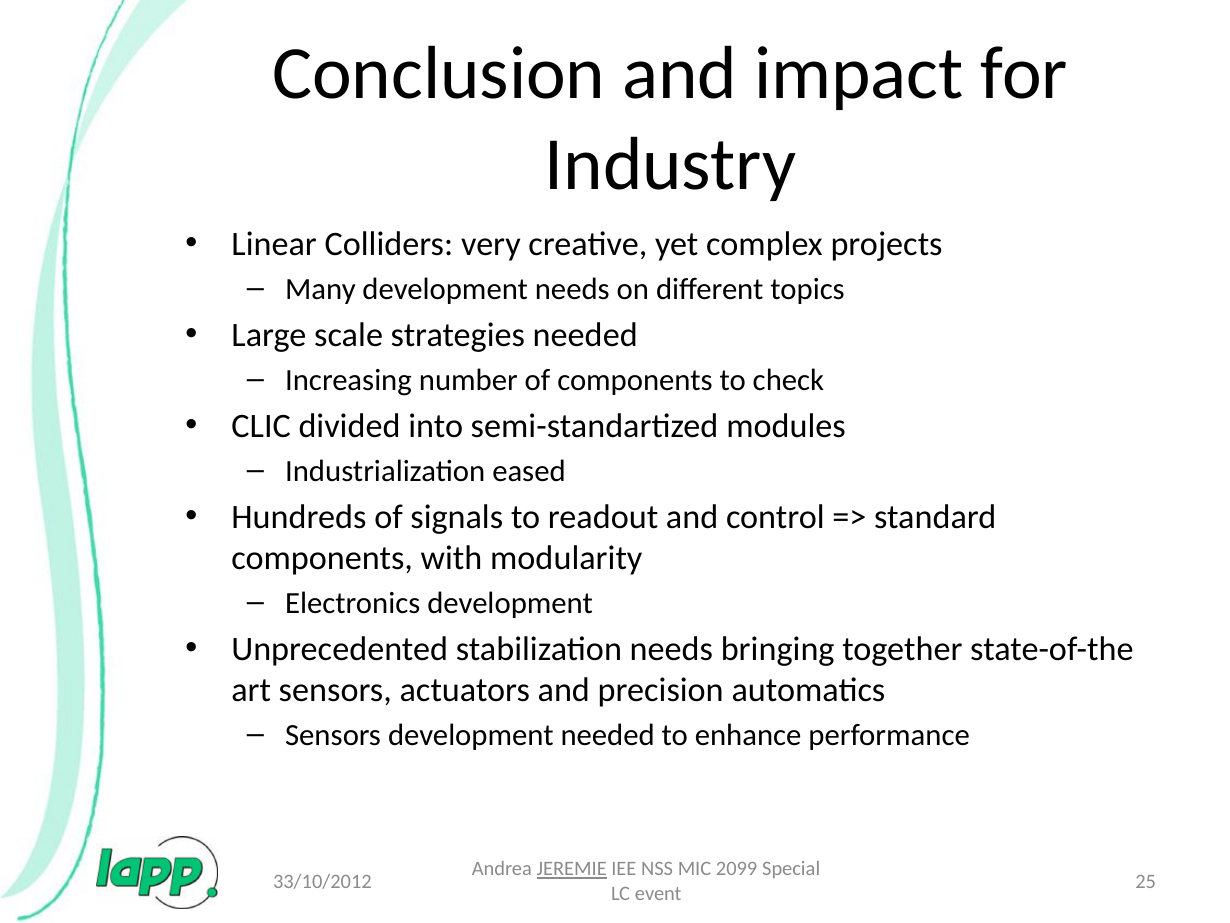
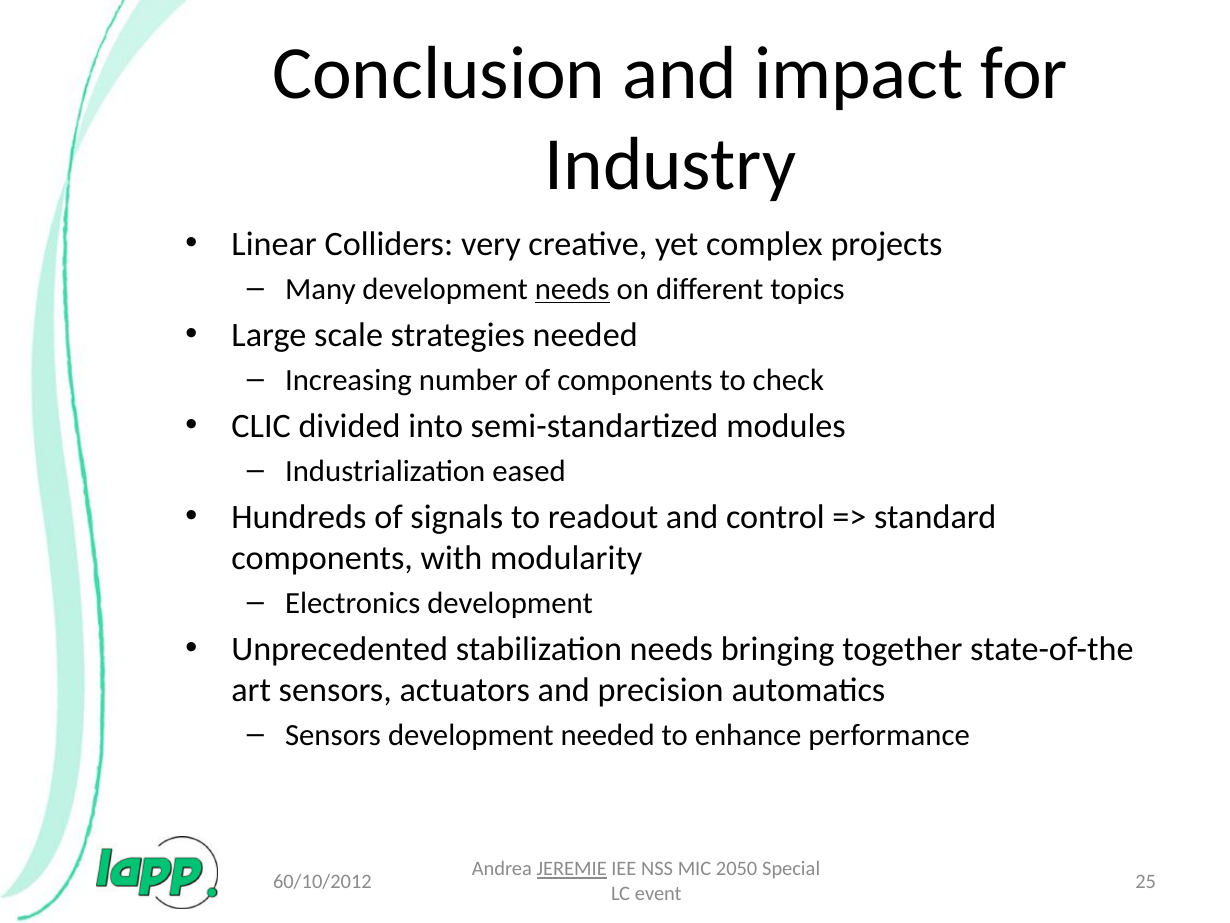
needs at (572, 289) underline: none -> present
2099: 2099 -> 2050
33/10/2012: 33/10/2012 -> 60/10/2012
